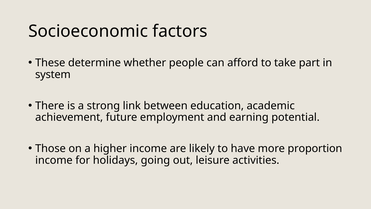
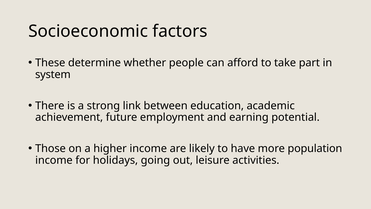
proportion: proportion -> population
